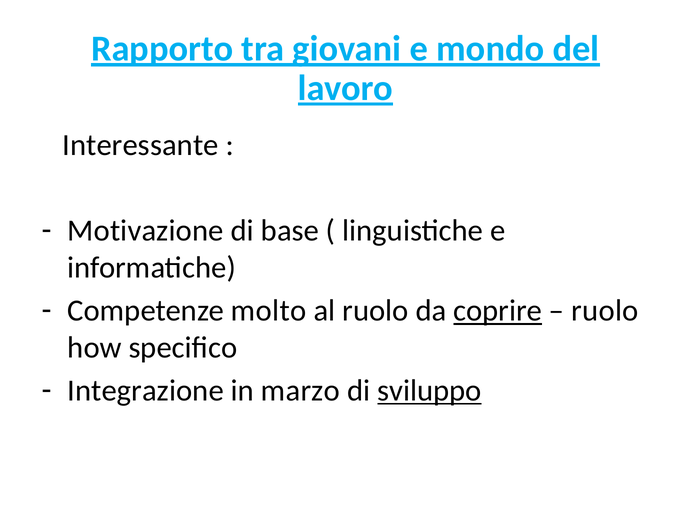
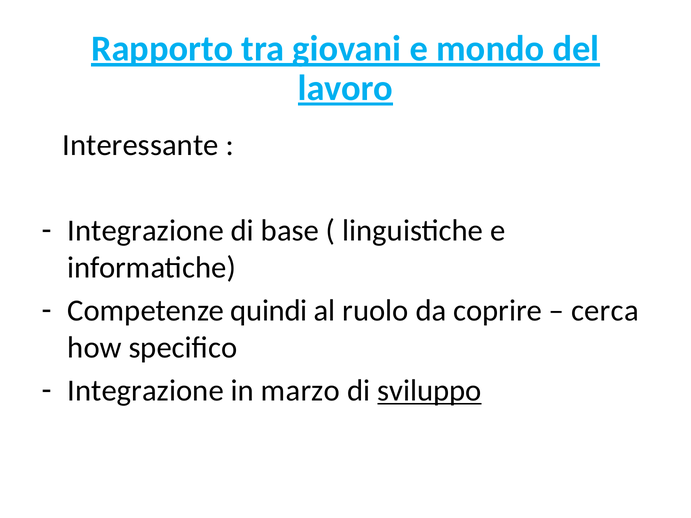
Motivazione at (146, 231): Motivazione -> Integrazione
molto: molto -> quindi
coprire underline: present -> none
ruolo at (605, 311): ruolo -> cerca
